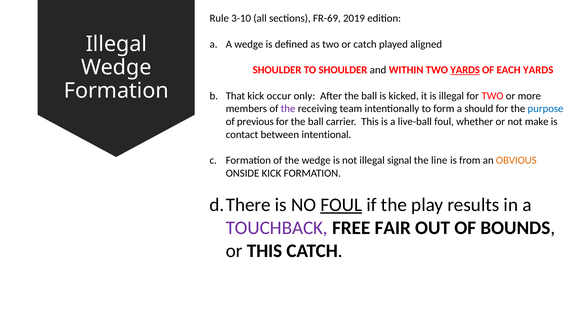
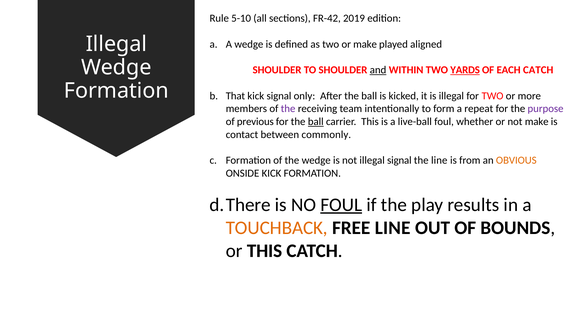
3-10: 3-10 -> 5-10
FR-69: FR-69 -> FR-42
or catch: catch -> make
and underline: none -> present
EACH YARDS: YARDS -> CATCH
kick occur: occur -> signal
should: should -> repeat
purpose colour: blue -> purple
ball at (316, 122) underline: none -> present
intentional: intentional -> commonly
TOUCHBACK colour: purple -> orange
FREE FAIR: FAIR -> LINE
